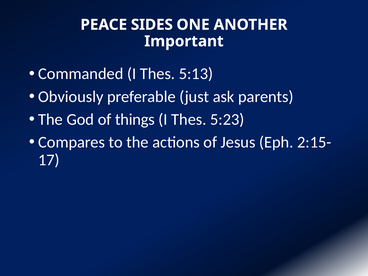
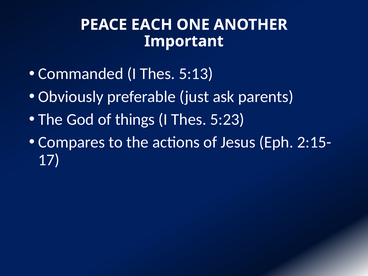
SIDES: SIDES -> EACH
